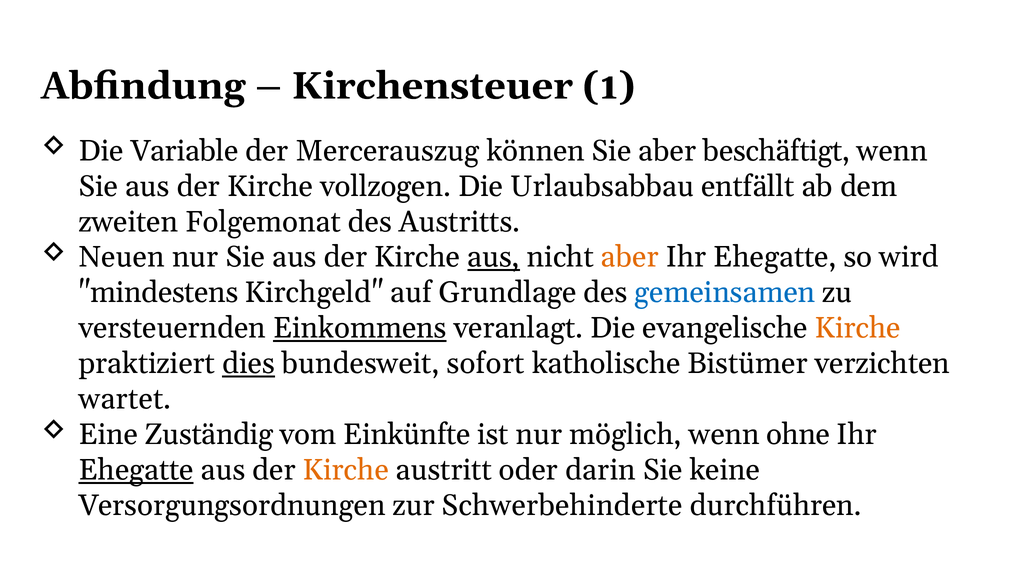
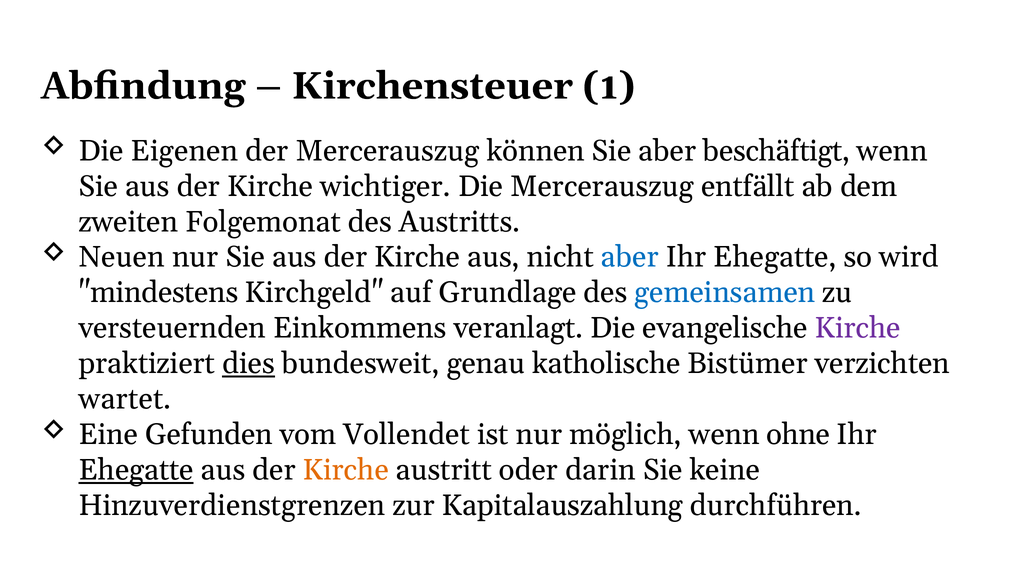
Variable: Variable -> Eigenen
vollzogen: vollzogen -> wichtiger
Die Urlaubsabbau: Urlaubsabbau -> Mercerauszug
aus at (494, 257) underline: present -> none
aber at (630, 257) colour: orange -> blue
Einkommens underline: present -> none
Kirche at (858, 328) colour: orange -> purple
sofort: sofort -> genau
Zuständig: Zuständig -> Gefunden
Einkünfte: Einkünfte -> Vollendet
Versorgungsordnungen: Versorgungsordnungen -> Hinzuverdienstgrenzen
Schwerbehinderte: Schwerbehinderte -> Kapitalauszahlung
